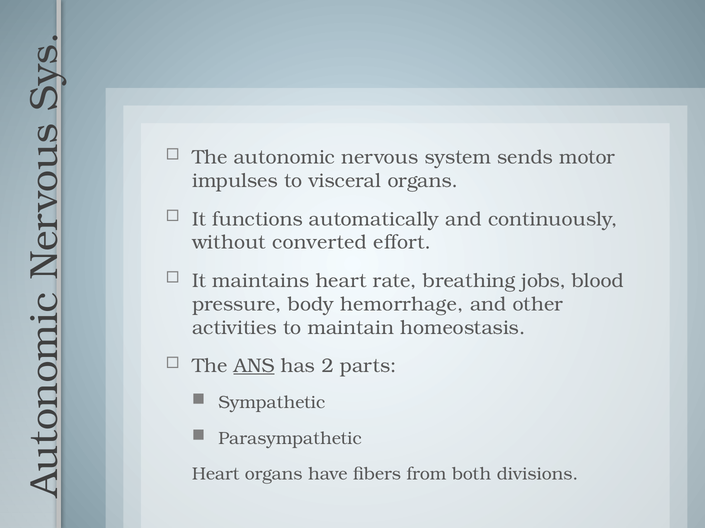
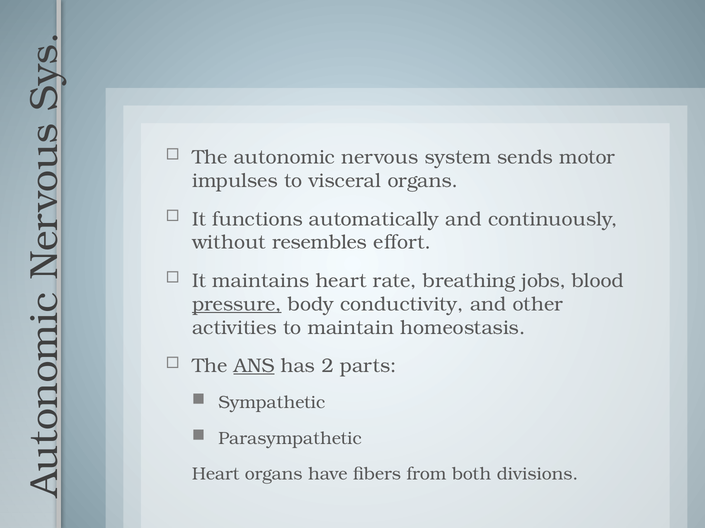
converted: converted -> resembles
pressure underline: none -> present
hemorrhage: hemorrhage -> conductivity
